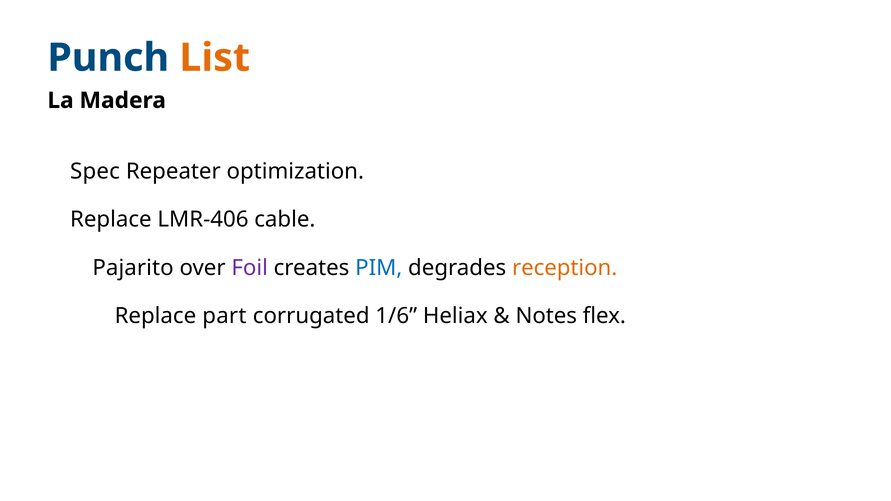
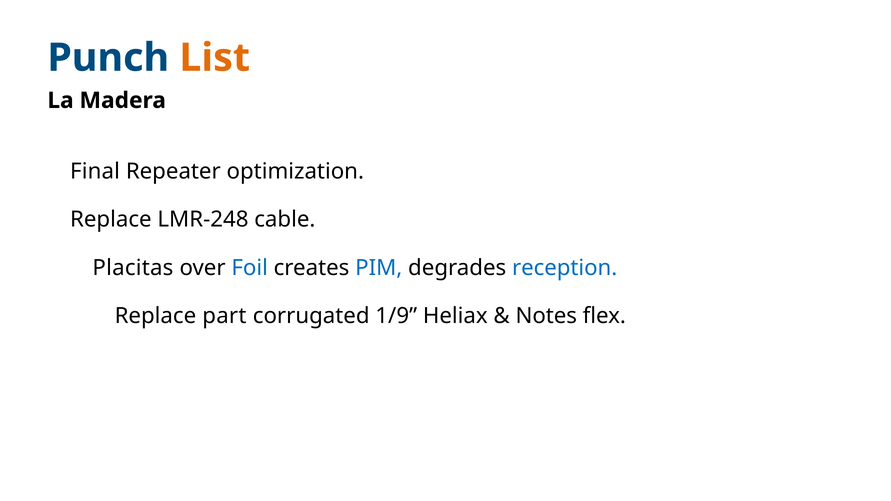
Spec: Spec -> Final
LMR-406: LMR-406 -> LMR-248
Pajarito: Pajarito -> Placitas
Foil colour: purple -> blue
reception colour: orange -> blue
1/6: 1/6 -> 1/9
